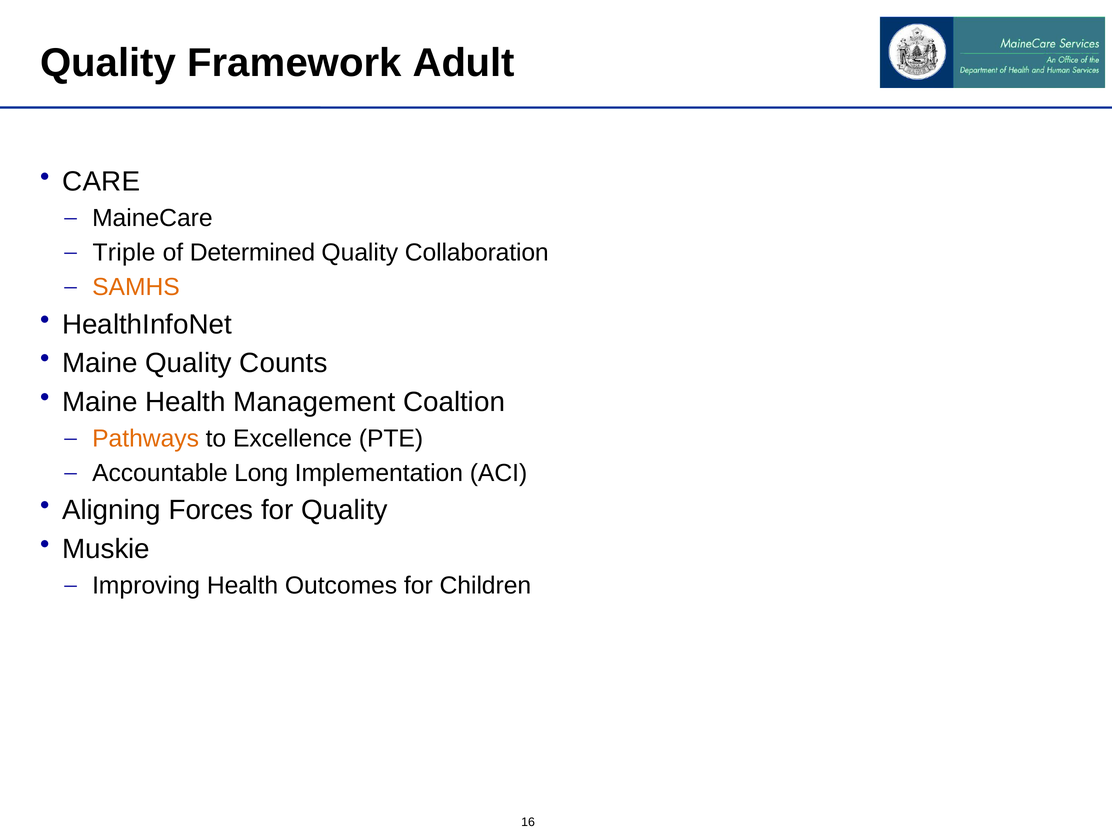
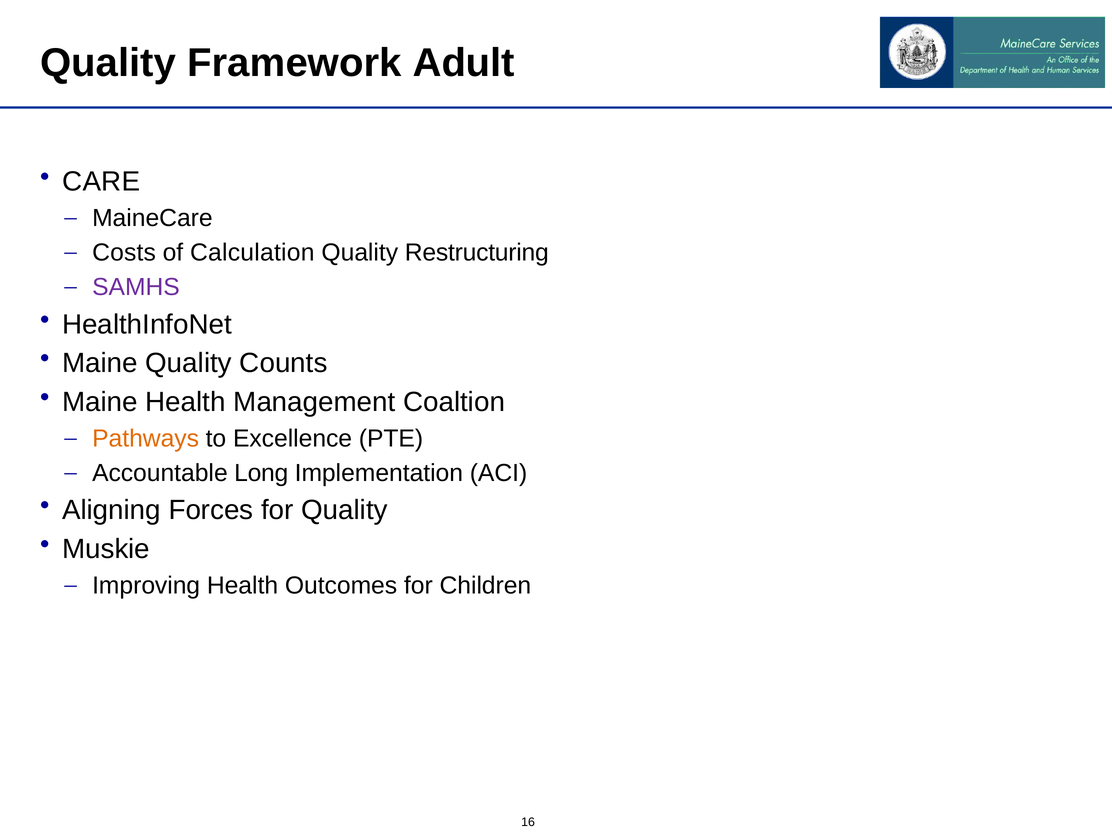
Triple: Triple -> Costs
Determined: Determined -> Calculation
Collaboration: Collaboration -> Restructuring
SAMHS colour: orange -> purple
